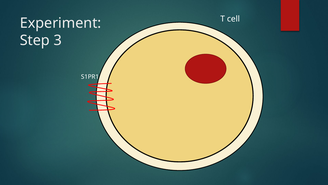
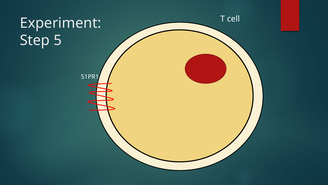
3: 3 -> 5
